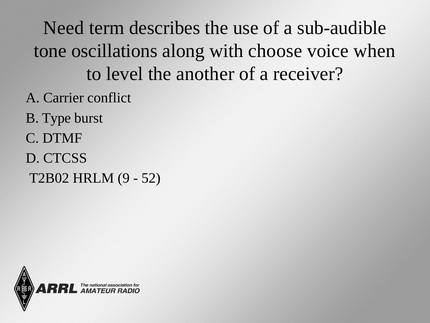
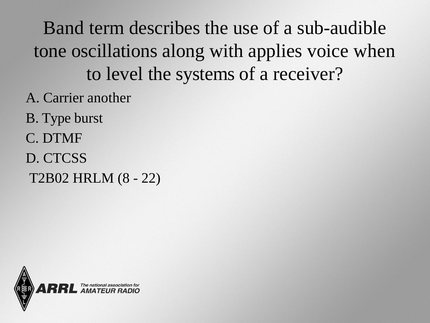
Need: Need -> Band
choose: choose -> applies
another: another -> systems
conflict: conflict -> another
9: 9 -> 8
52: 52 -> 22
